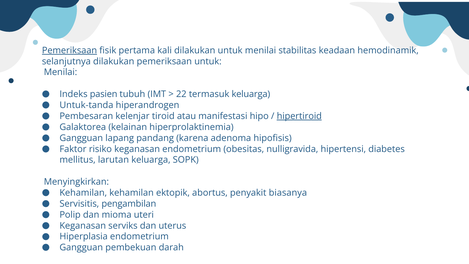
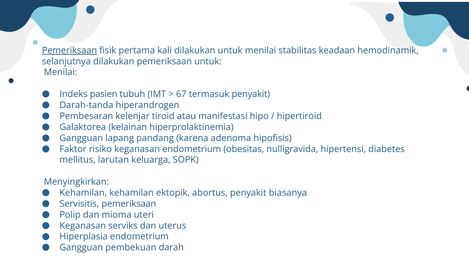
22: 22 -> 67
termasuk keluarga: keluarga -> penyakit
Untuk-tanda: Untuk-tanda -> Darah-tanda
hipertiroid underline: present -> none
Servisitis pengambilan: pengambilan -> pemeriksaan
